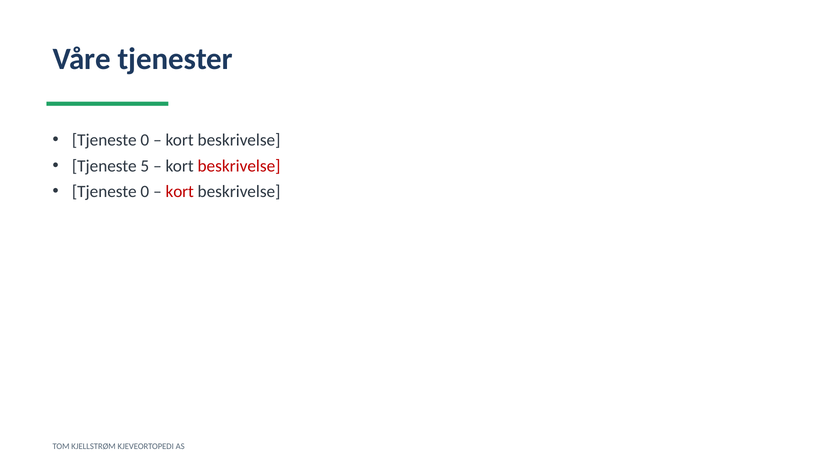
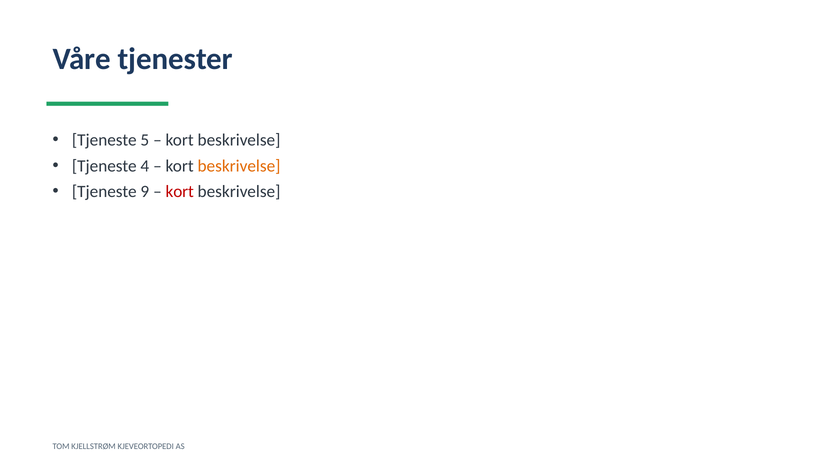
0 at (145, 140): 0 -> 5
5: 5 -> 4
beskrivelse at (239, 166) colour: red -> orange
0 at (145, 192): 0 -> 9
